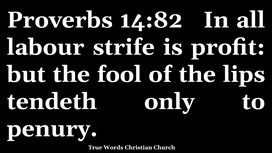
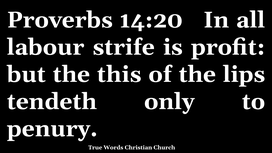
14:82: 14:82 -> 14:20
fool: fool -> this
